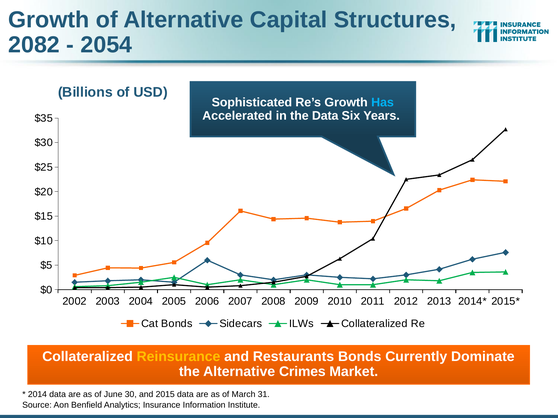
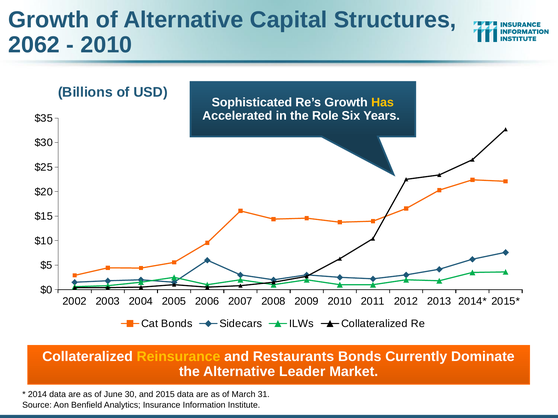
2082: 2082 -> 2062
2054 at (106, 45): 2054 -> 2010
Has colour: light blue -> yellow
the Data: Data -> Role
Crimes: Crimes -> Leader
